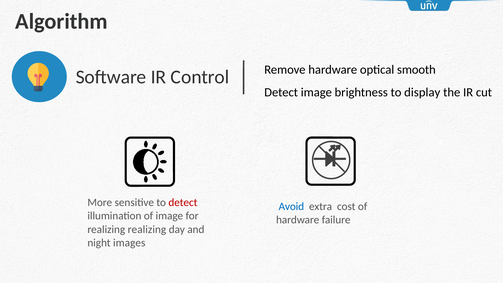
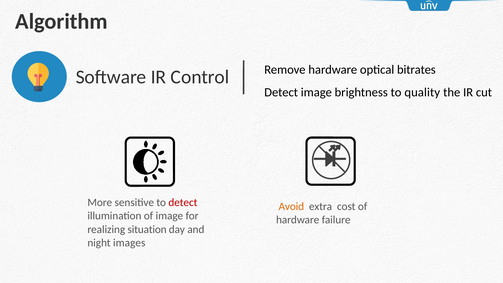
smooth: smooth -> bitrates
display: display -> quality
Avoid colour: blue -> orange
realizing realizing: realizing -> situation
